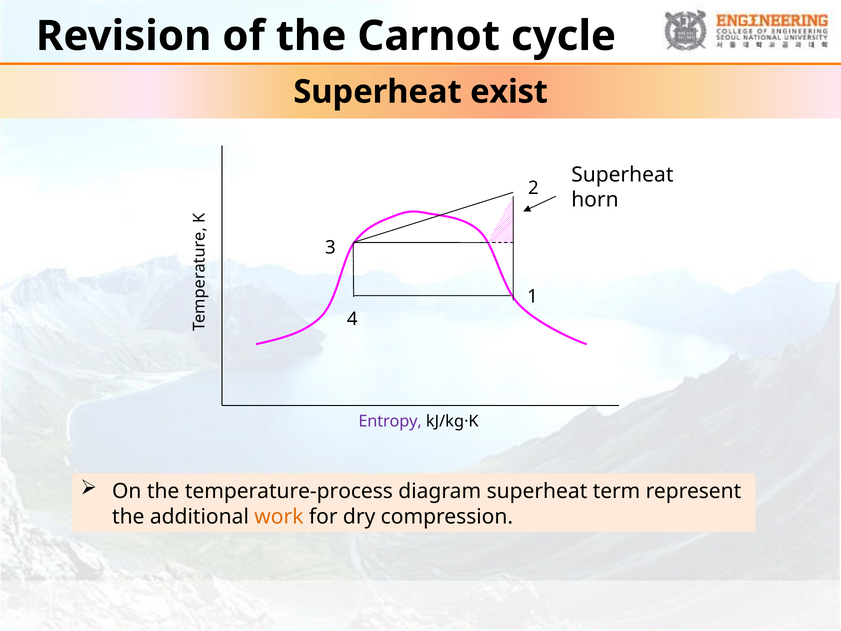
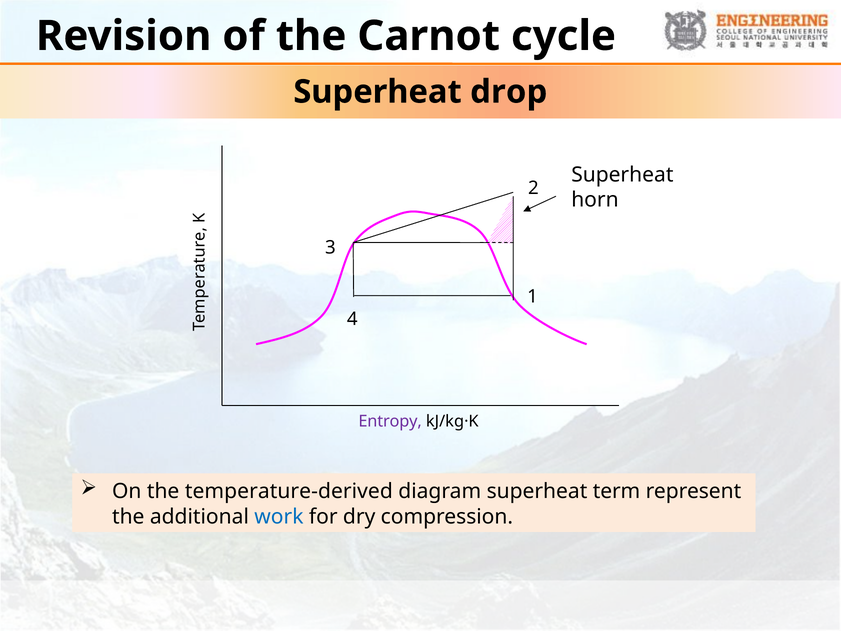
exist: exist -> drop
temperature-process: temperature-process -> temperature-derived
work colour: orange -> blue
